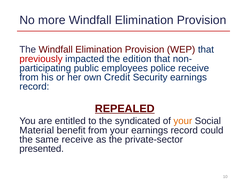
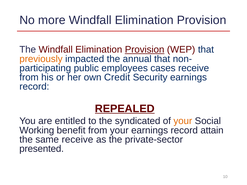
Provision at (145, 50) underline: none -> present
previously colour: red -> orange
edition: edition -> annual
police: police -> cases
Material: Material -> Working
could: could -> attain
